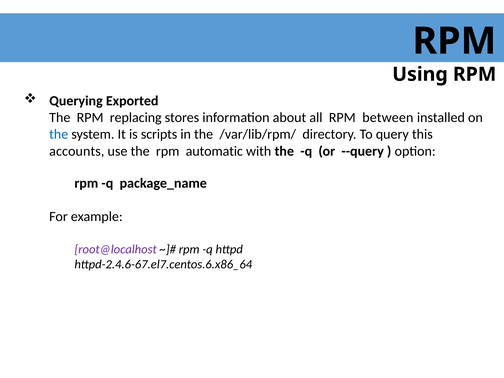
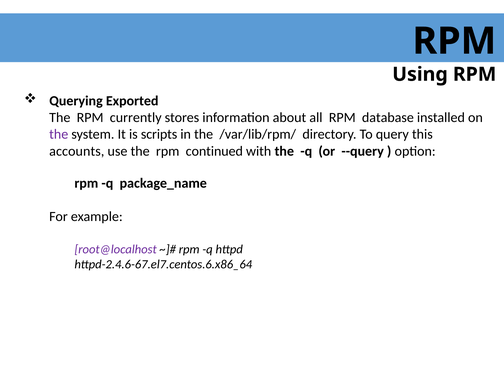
replacing: replacing -> currently
between: between -> database
the at (59, 134) colour: blue -> purple
automatic: automatic -> continued
